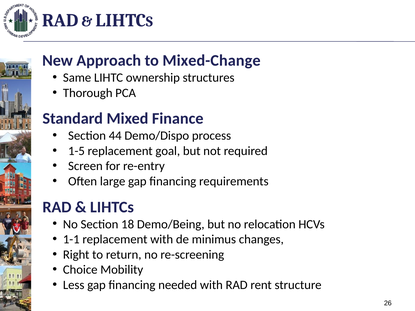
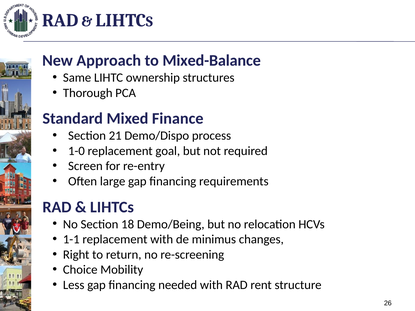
Mixed-Change: Mixed-Change -> Mixed-Balance
44: 44 -> 21
1-5: 1-5 -> 1-0
